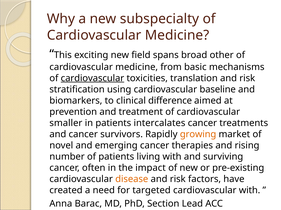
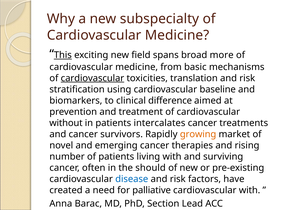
This underline: none -> present
other: other -> more
smaller: smaller -> without
impact: impact -> should
disease colour: orange -> blue
targeted: targeted -> palliative
